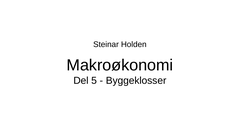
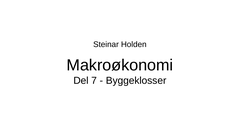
5: 5 -> 7
